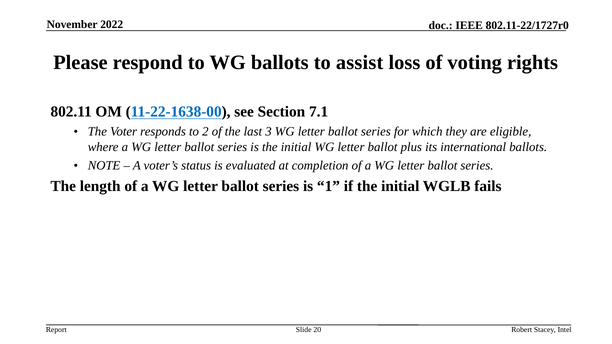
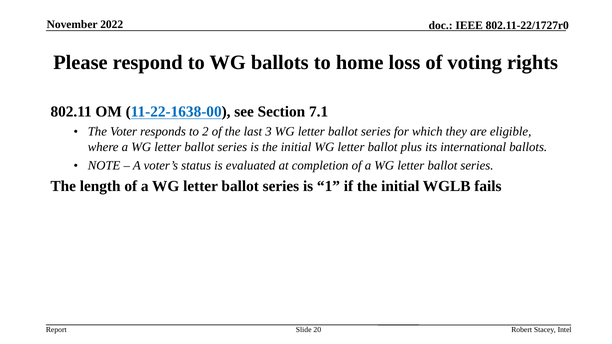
assist: assist -> home
